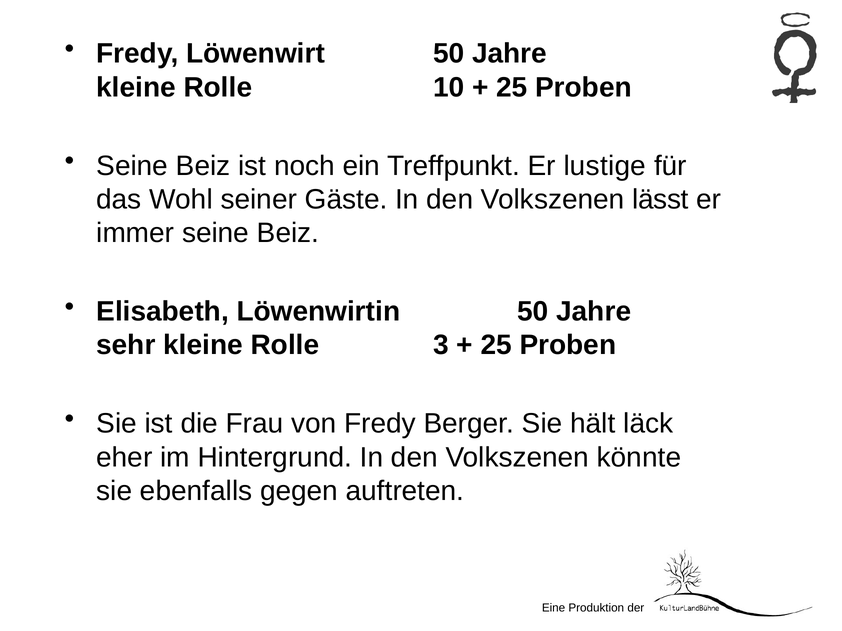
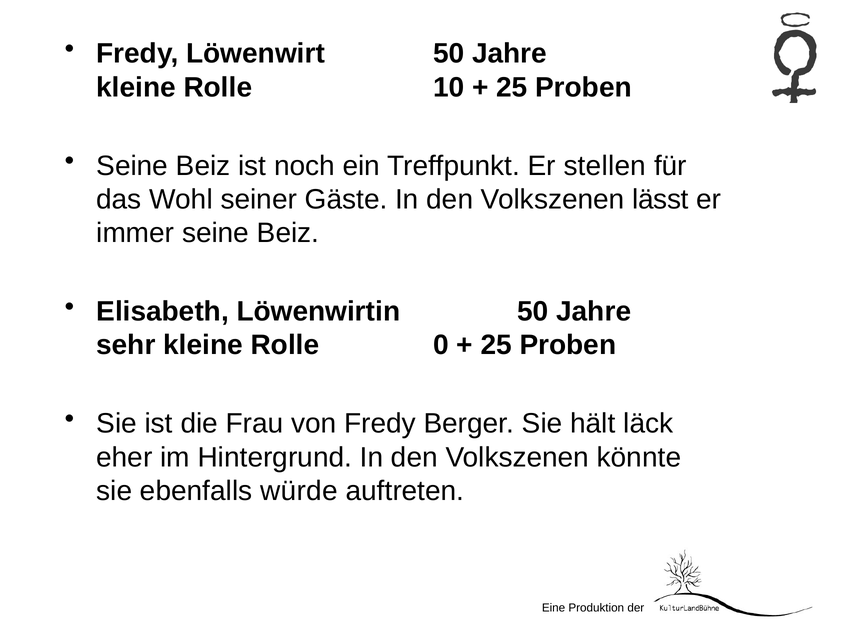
lustige: lustige -> stellen
3: 3 -> 0
gegen: gegen -> würde
